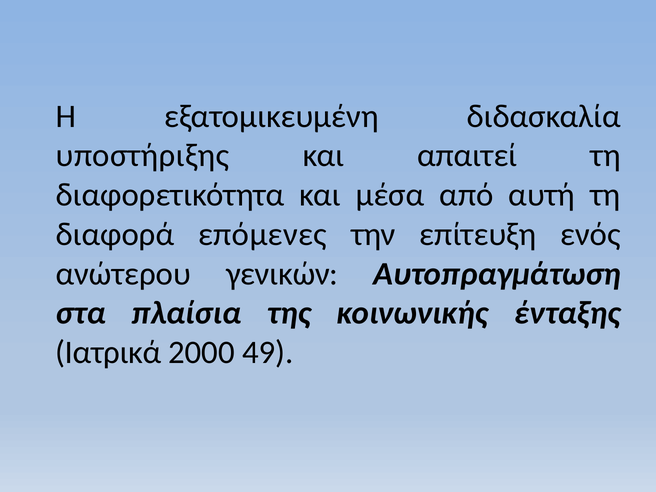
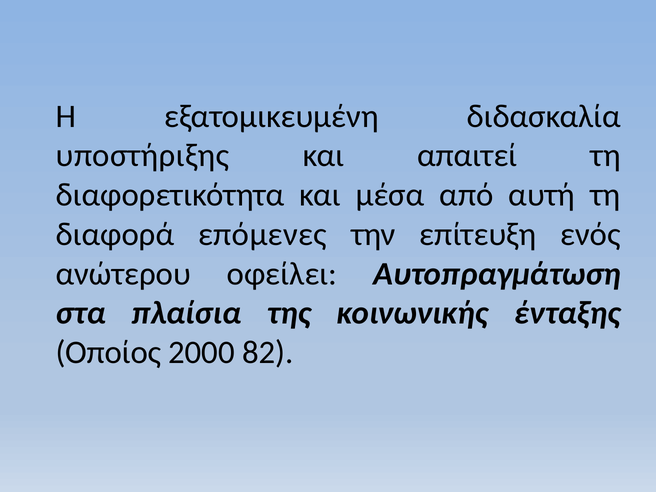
γενικών: γενικών -> οφείλει
Ιατρικά: Ιατρικά -> Οποίος
49: 49 -> 82
